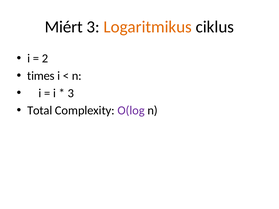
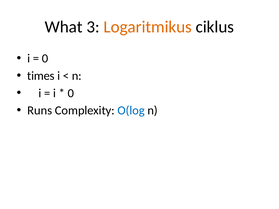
Miért: Miért -> What
2 at (45, 59): 2 -> 0
3 at (71, 93): 3 -> 0
Total: Total -> Runs
O(log colour: purple -> blue
